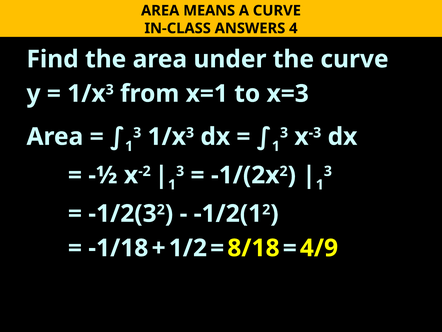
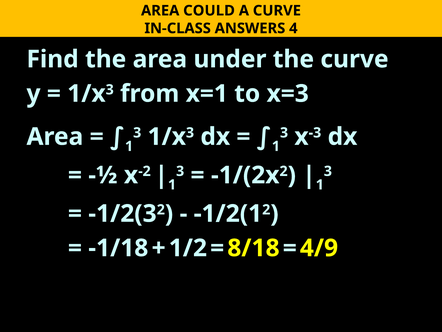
MEANS: MEANS -> COULD
